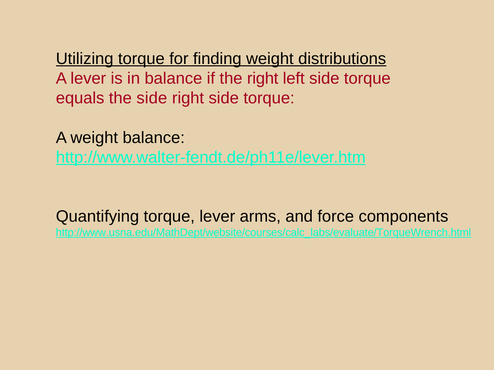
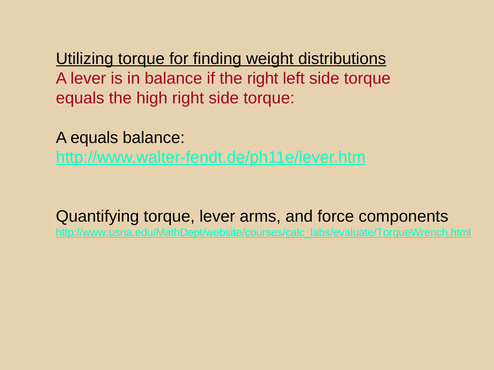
the side: side -> high
A weight: weight -> equals
